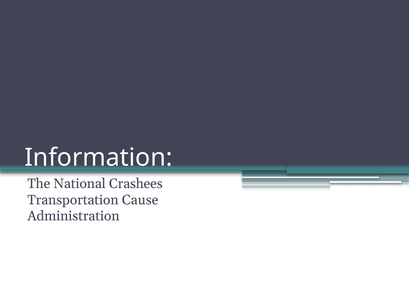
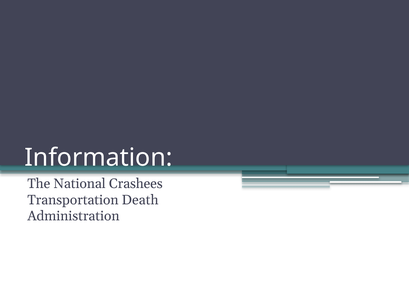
Cause: Cause -> Death
